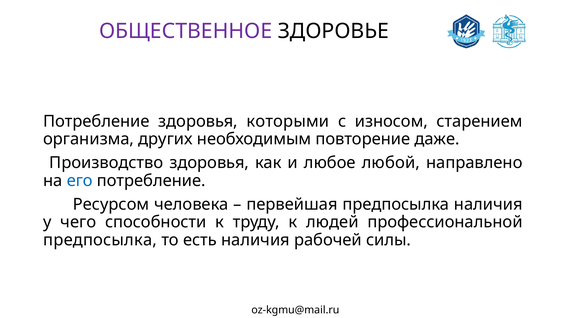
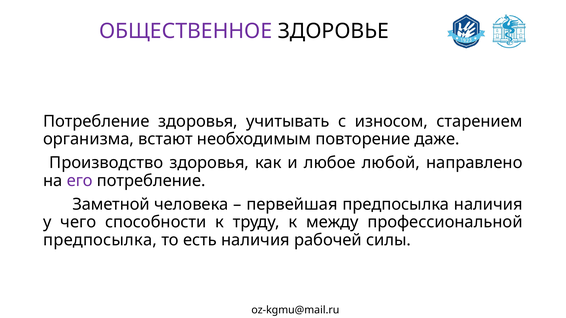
которыми: которыми -> учитывать
других: других -> встают
его colour: blue -> purple
Ресурсом: Ресурсом -> Заметной
людей: людей -> между
